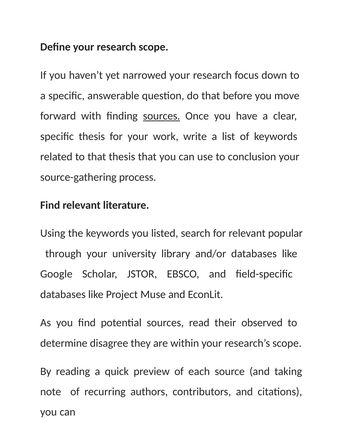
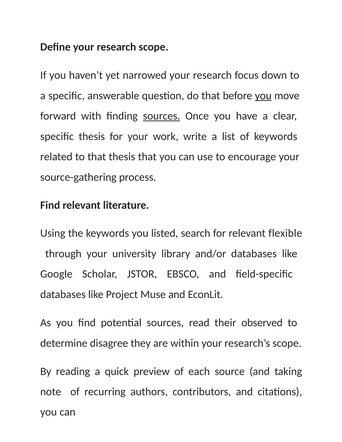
you at (263, 96) underline: none -> present
conclusion: conclusion -> encourage
popular: popular -> flexible
